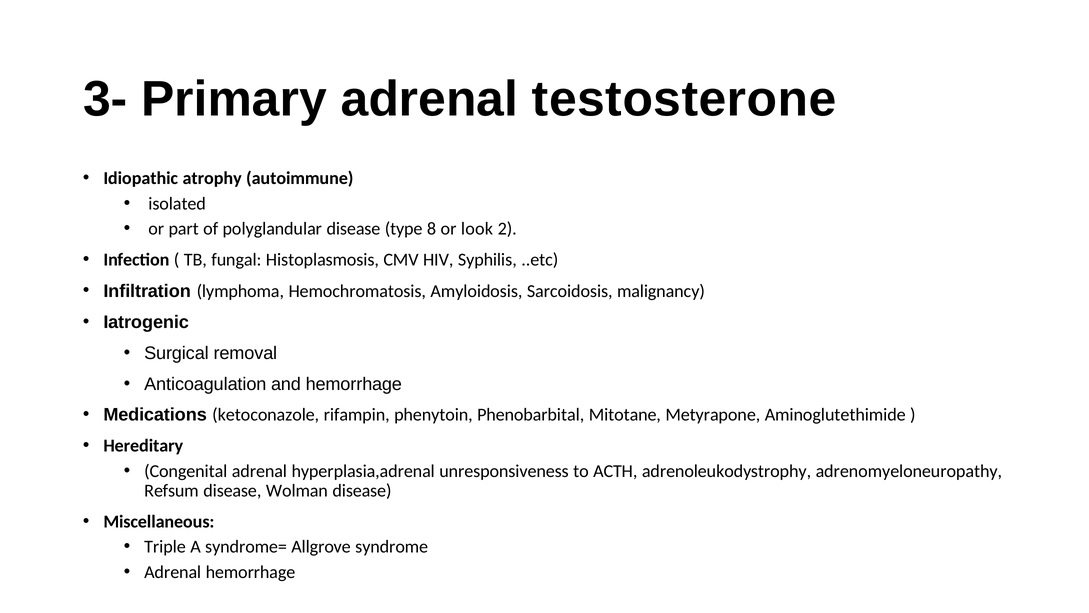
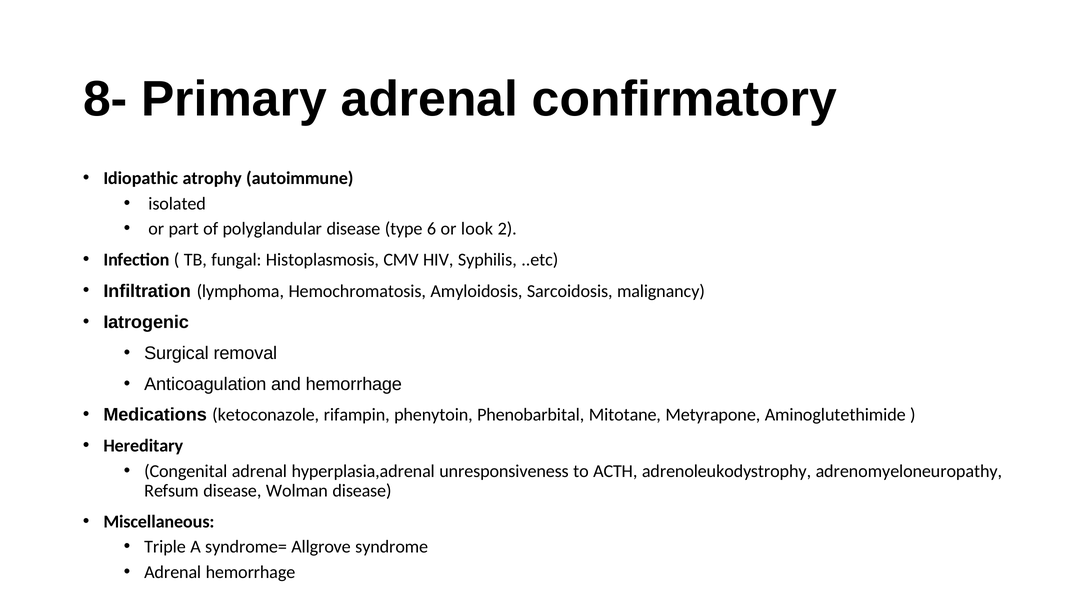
3-: 3- -> 8-
testosterone: testosterone -> confirmatory
8: 8 -> 6
